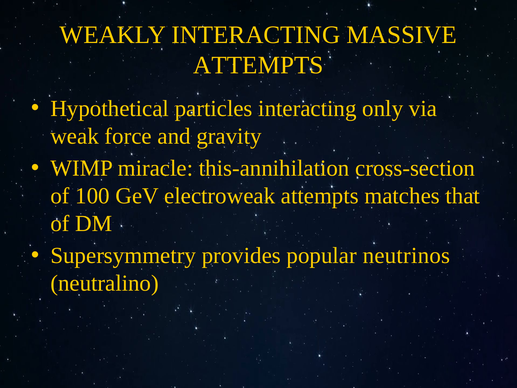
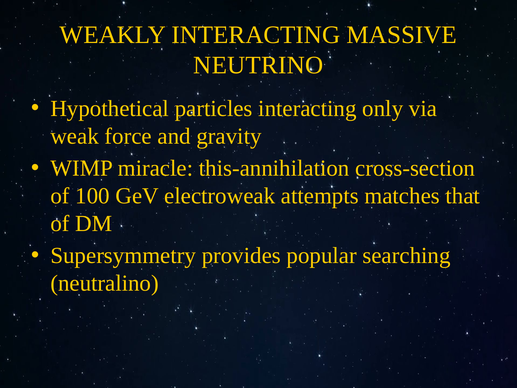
ATTEMPTS at (258, 65): ATTEMPTS -> NEUTRINO
neutrinos: neutrinos -> searching
